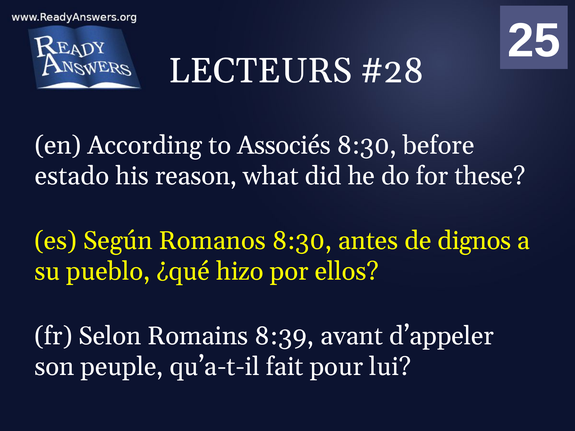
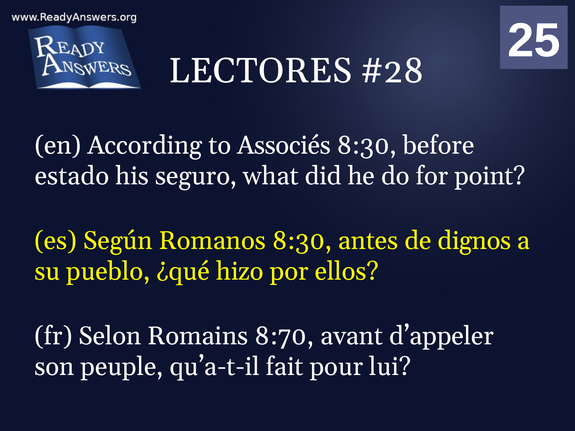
LECTEURS: LECTEURS -> LECTORES
reason: reason -> seguro
these: these -> point
8:39: 8:39 -> 8:70
